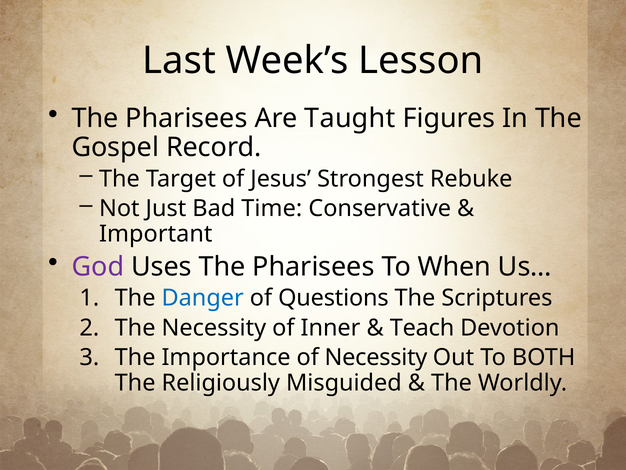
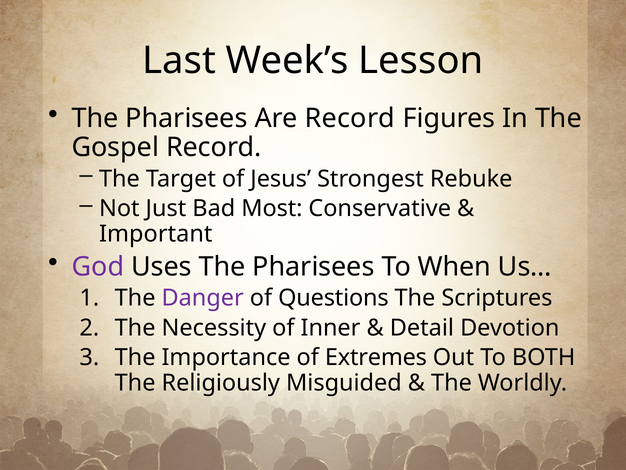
Are Taught: Taught -> Record
Time: Time -> Most
Danger colour: blue -> purple
Teach: Teach -> Detail
of Necessity: Necessity -> Extremes
